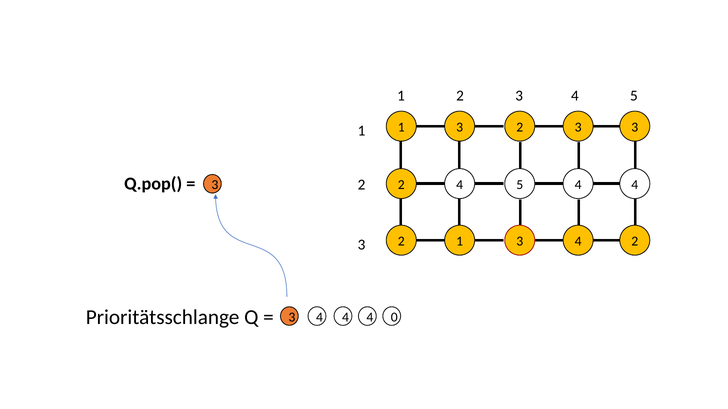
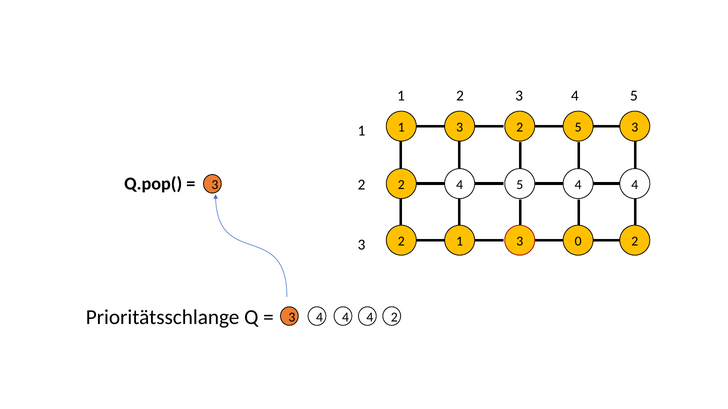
1 3: 3 -> 5
4 at (578, 241): 4 -> 0
4 4 0: 0 -> 2
